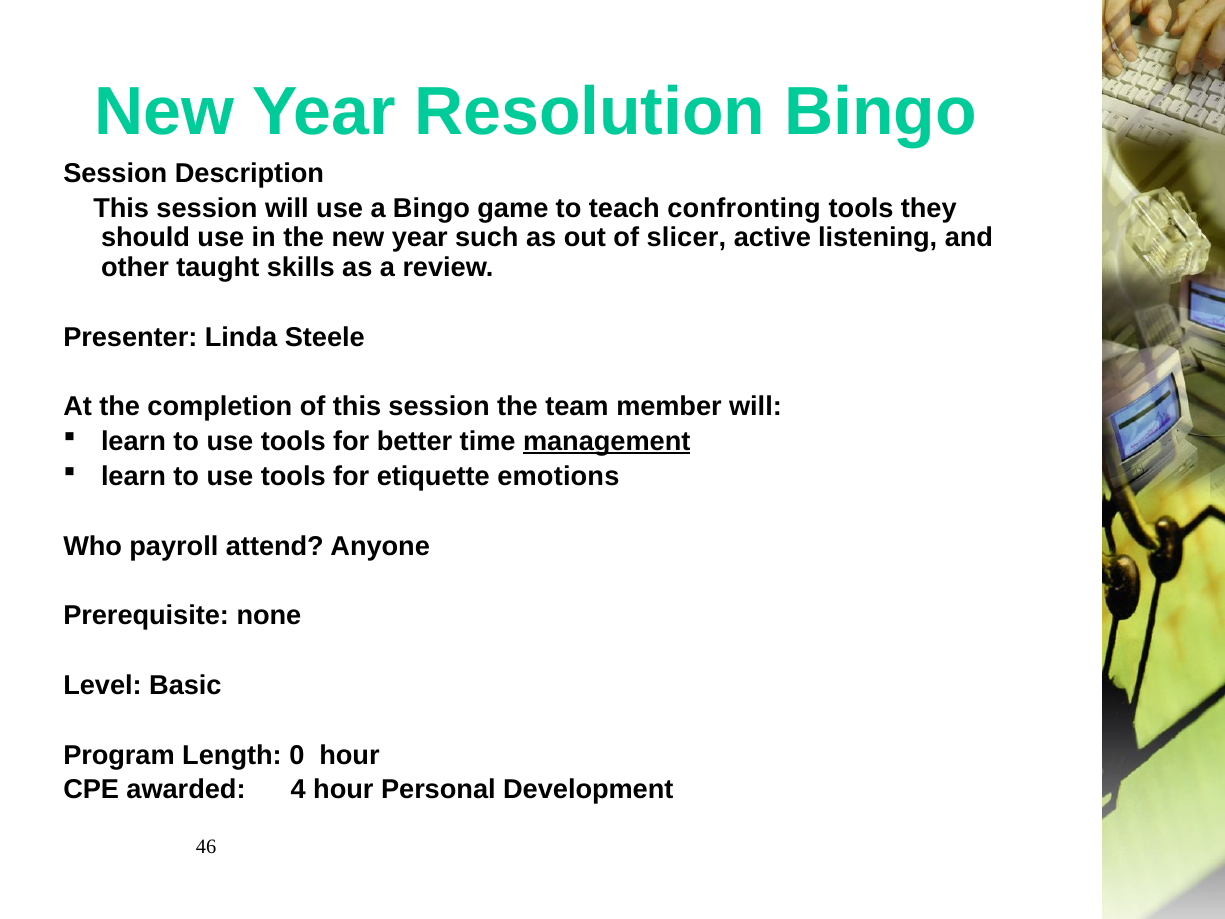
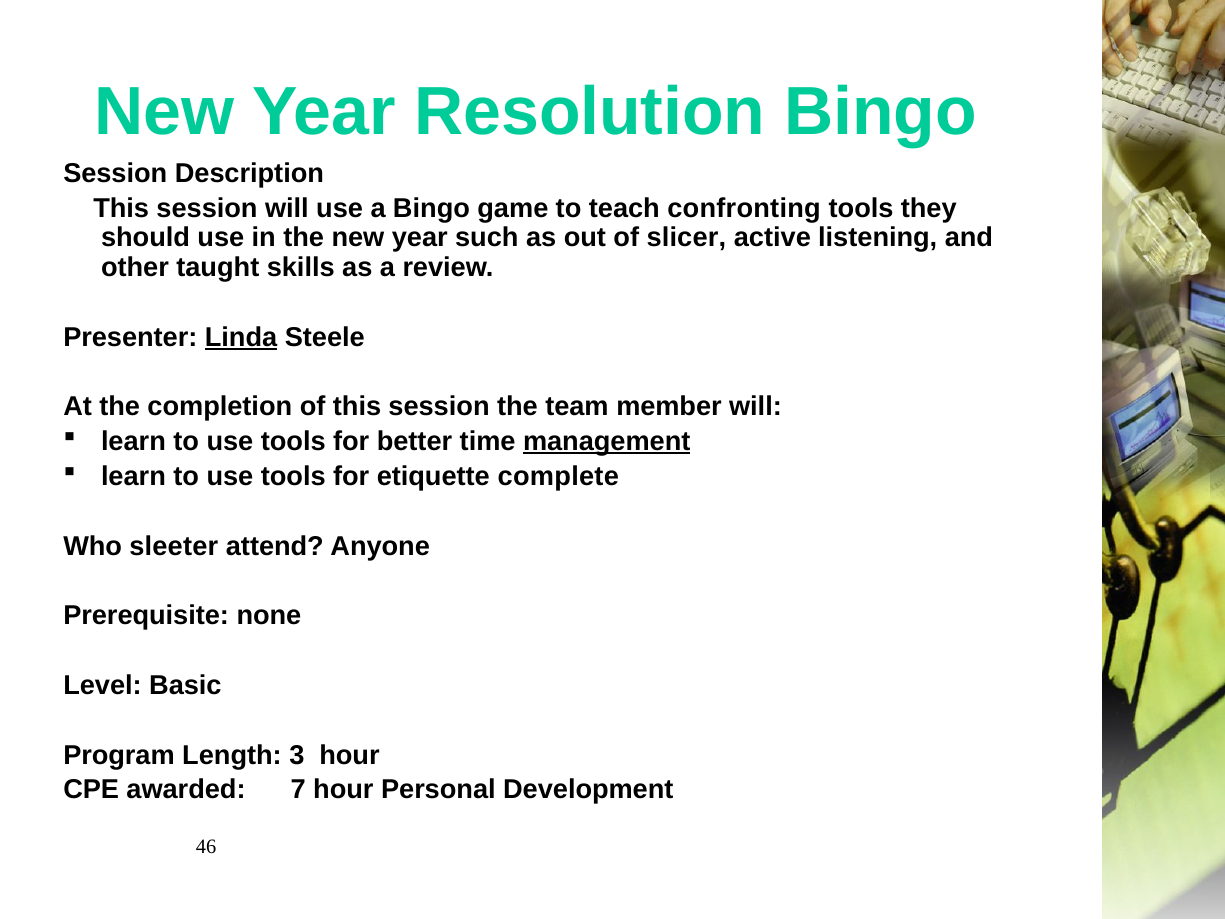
Linda underline: none -> present
emotions: emotions -> complete
payroll: payroll -> sleeter
0: 0 -> 3
4: 4 -> 7
